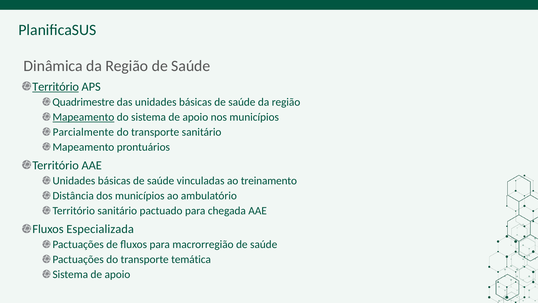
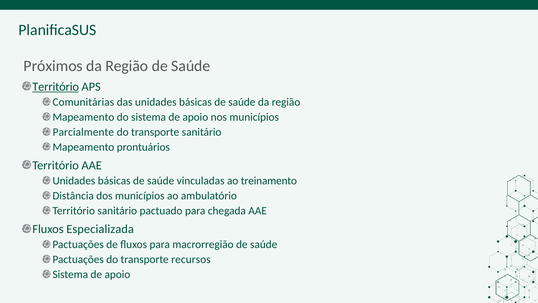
Dinâmica: Dinâmica -> Próximos
Quadrimestre: Quadrimestre -> Comunitárias
Mapeamento at (83, 117) underline: present -> none
temática: temática -> recursos
